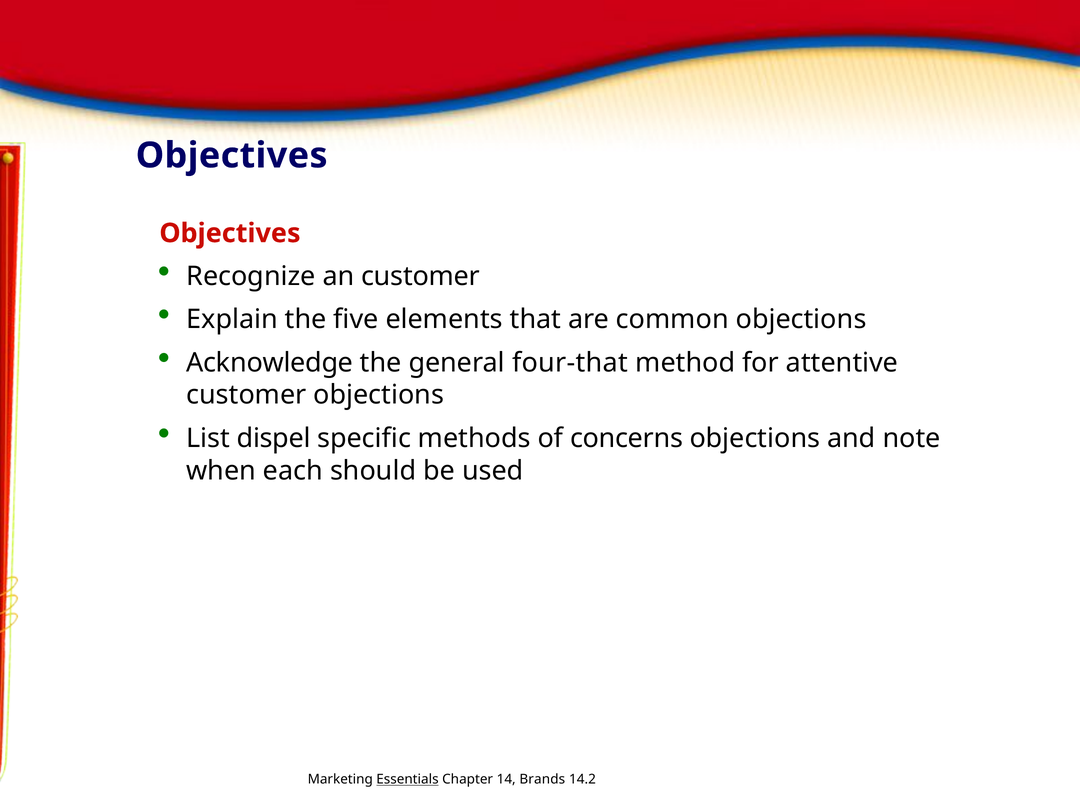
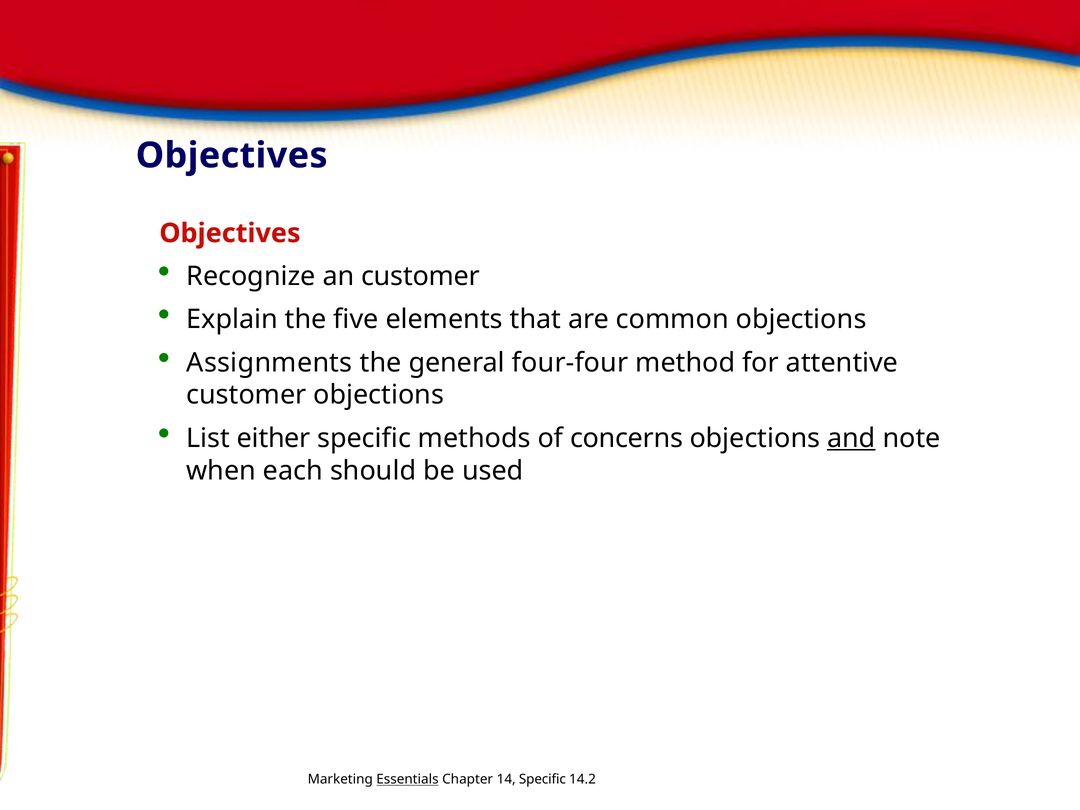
Acknowledge: Acknowledge -> Assignments
four-that: four-that -> four-four
dispel: dispel -> either
and underline: none -> present
14 Brands: Brands -> Specific
